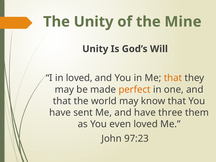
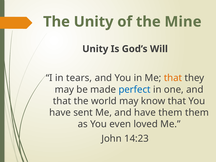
in loved: loved -> tears
perfect colour: orange -> blue
have three: three -> them
97:23: 97:23 -> 14:23
